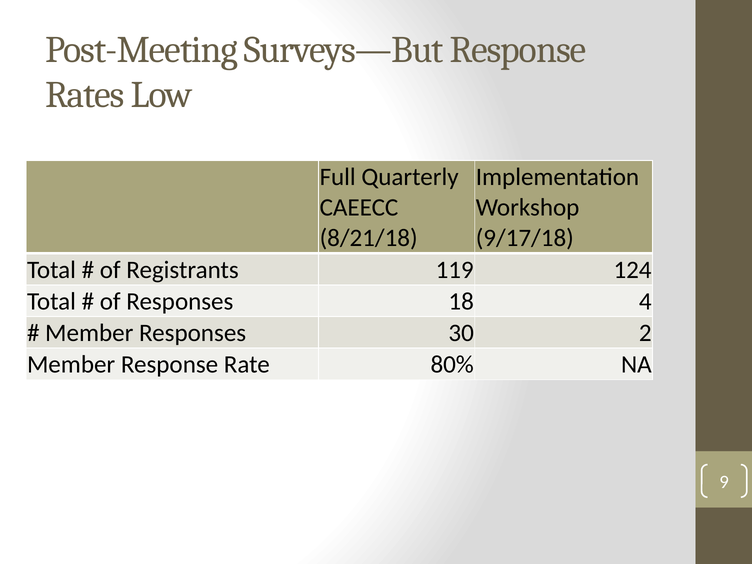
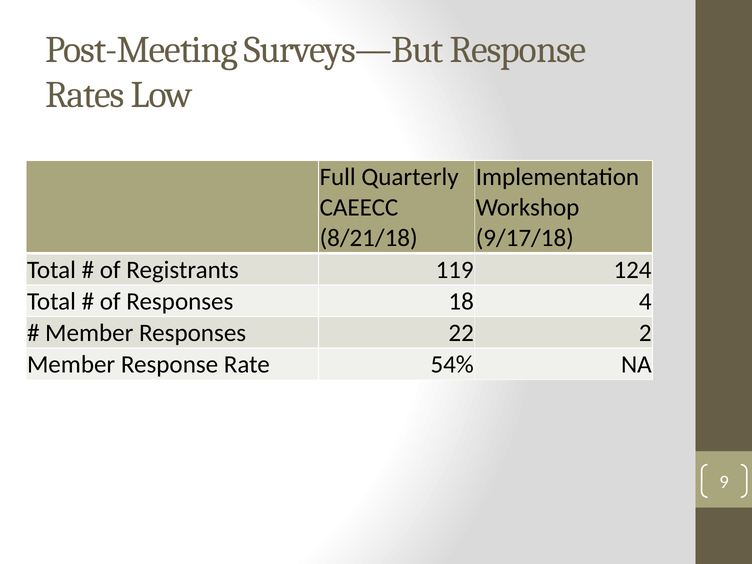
30: 30 -> 22
80%: 80% -> 54%
